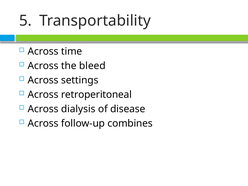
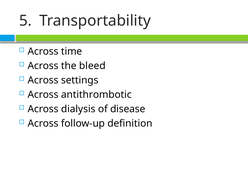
retroperitoneal: retroperitoneal -> antithrombotic
combines: combines -> definition
